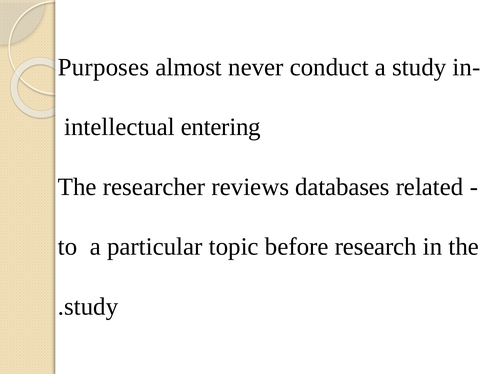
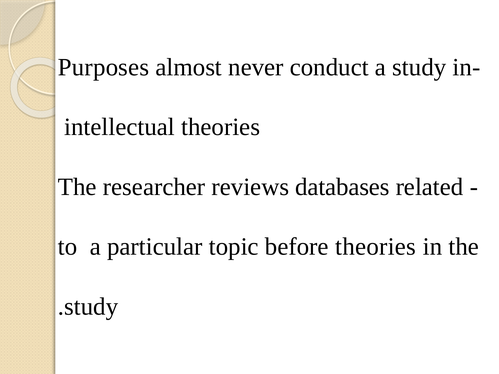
intellectual entering: entering -> theories
before research: research -> theories
